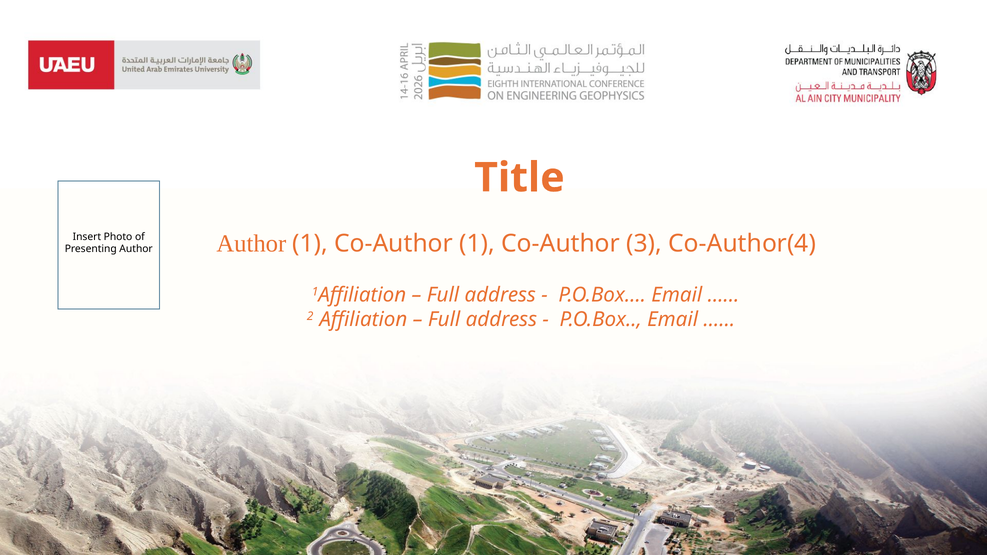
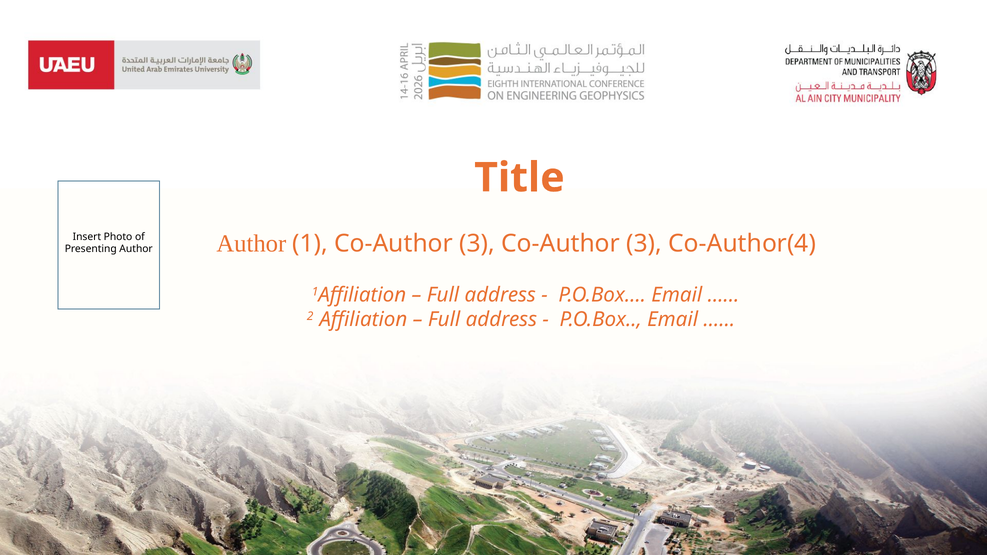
1 Co-Author 1: 1 -> 3
